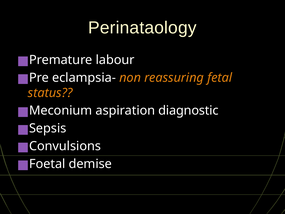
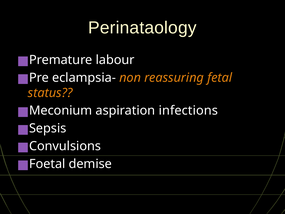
diagnostic: diagnostic -> infections
